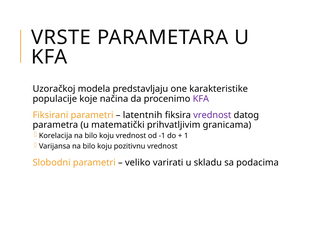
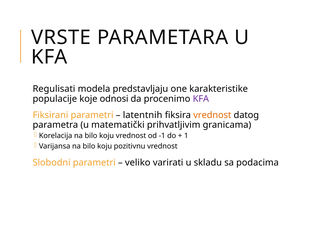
Uzoračkoj: Uzoračkoj -> Regulisati
načina: načina -> odnosi
vrednost at (212, 115) colour: purple -> orange
